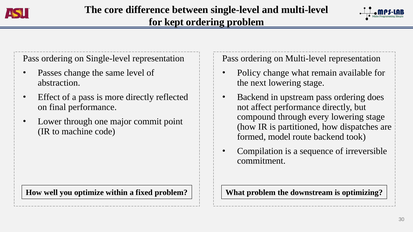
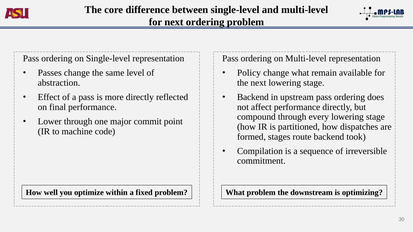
for kept: kept -> next
model: model -> stages
